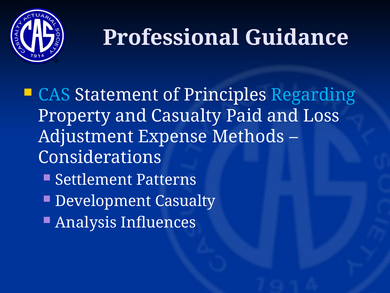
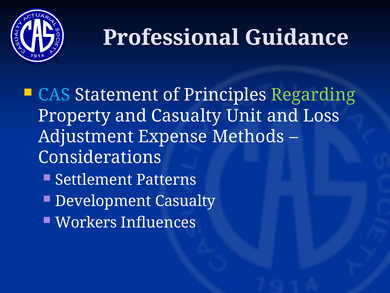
Regarding colour: light blue -> light green
Paid: Paid -> Unit
Analysis: Analysis -> Workers
